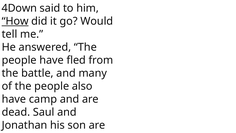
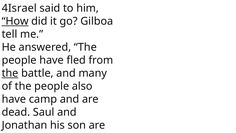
4Down: 4Down -> 4Israel
Would: Would -> Gilboa
the at (10, 73) underline: none -> present
